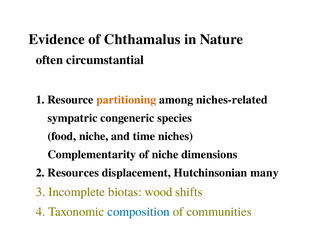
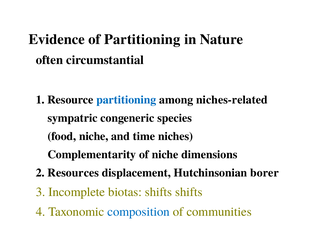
of Chthamalus: Chthamalus -> Partitioning
partitioning at (126, 100) colour: orange -> blue
many: many -> borer
biotas wood: wood -> shifts
